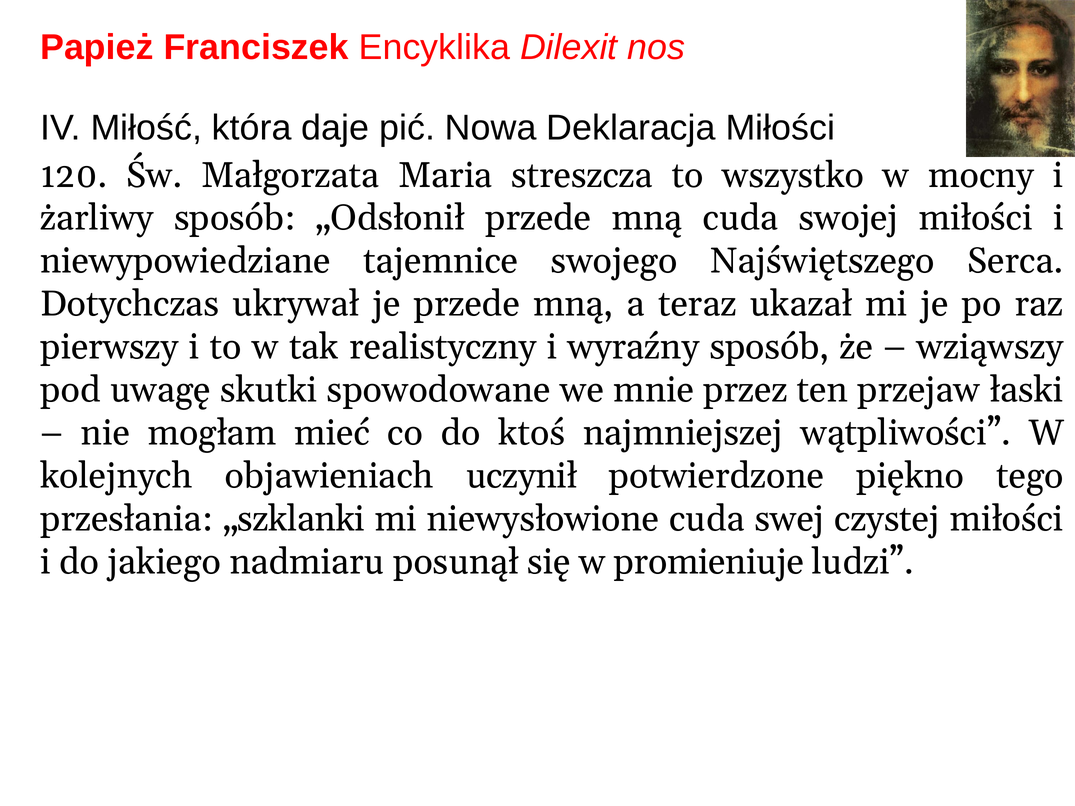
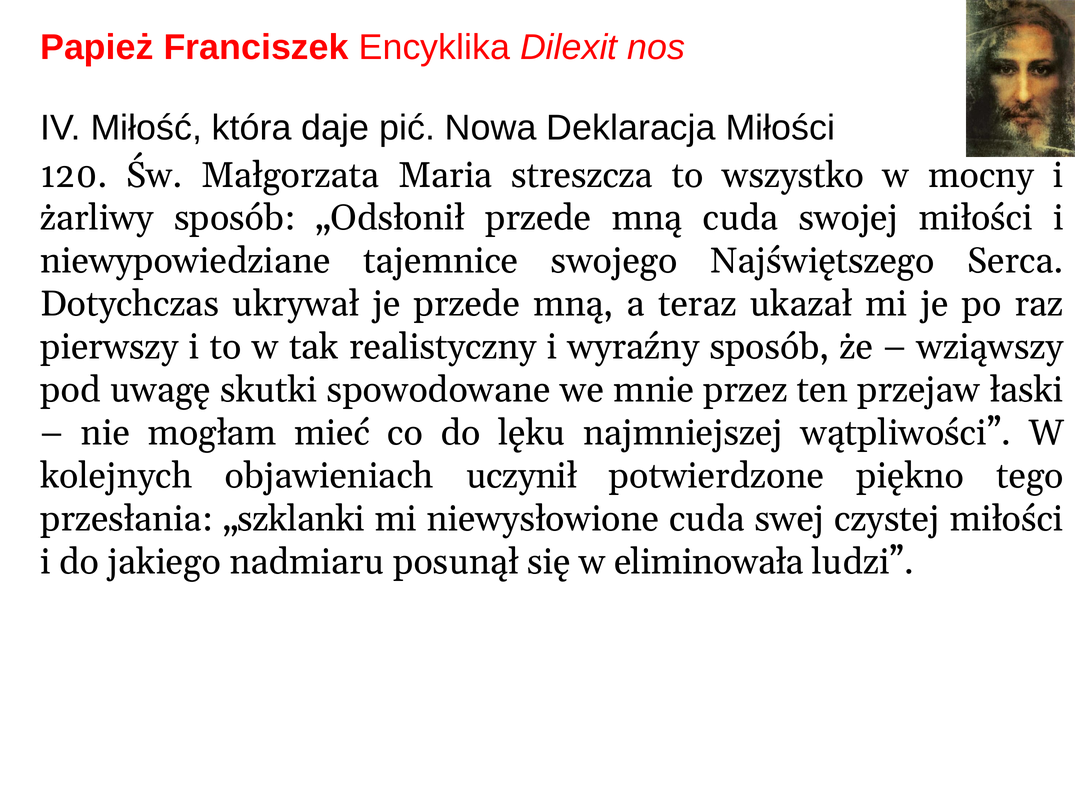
ktoś: ktoś -> lęku
promieniuje: promieniuje -> eliminowała
